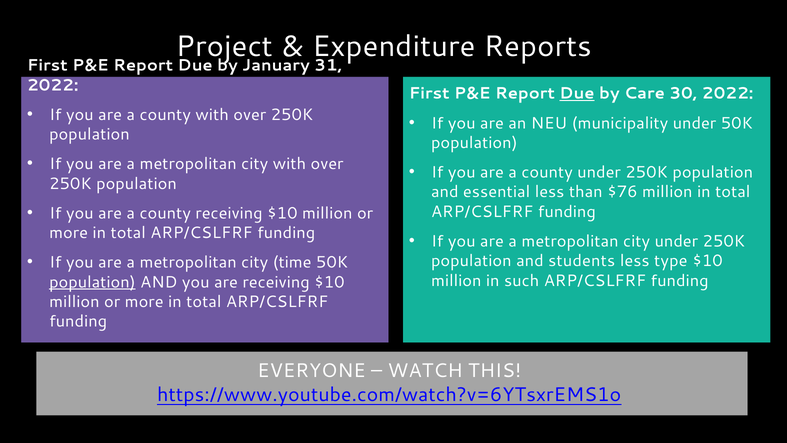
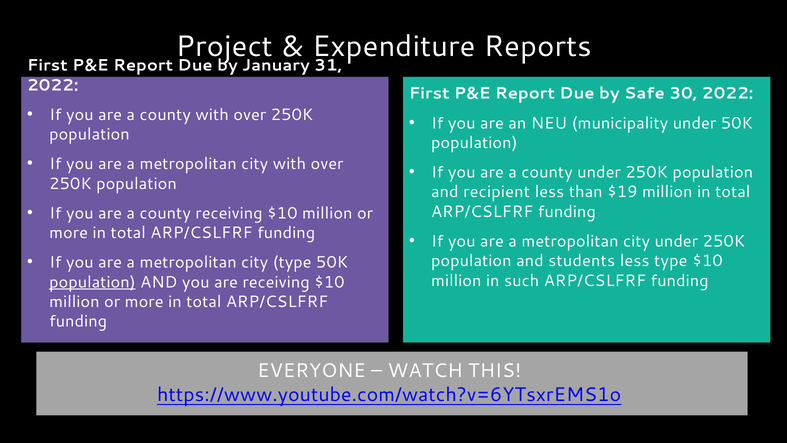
Due at (577, 94) underline: present -> none
Care: Care -> Safe
essential: essential -> recipient
$76: $76 -> $19
city time: time -> type
